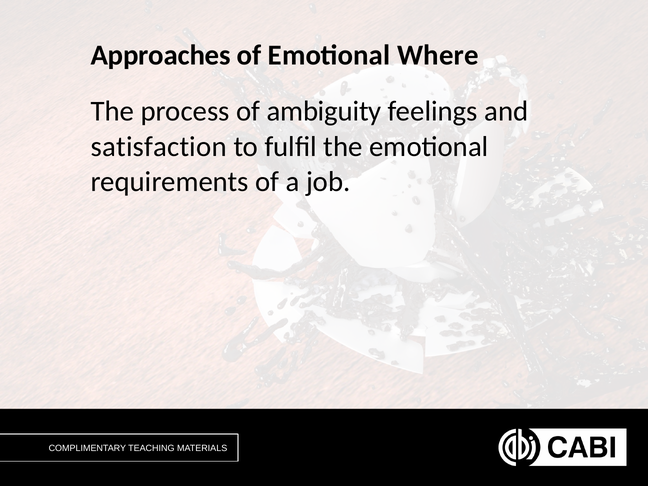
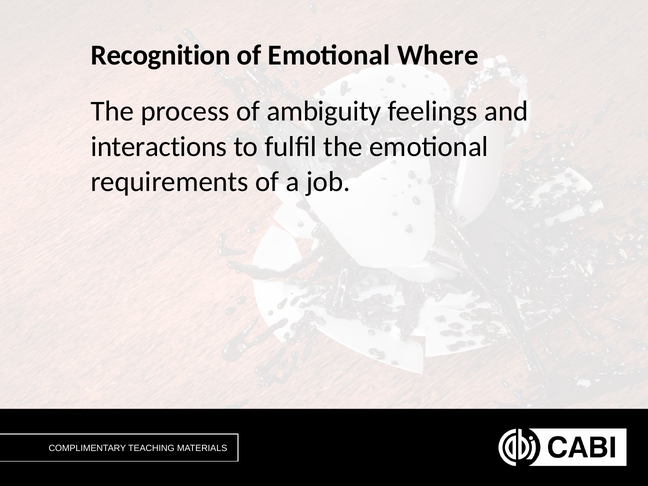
Approaches: Approaches -> Recognition
satisfaction: satisfaction -> interactions
